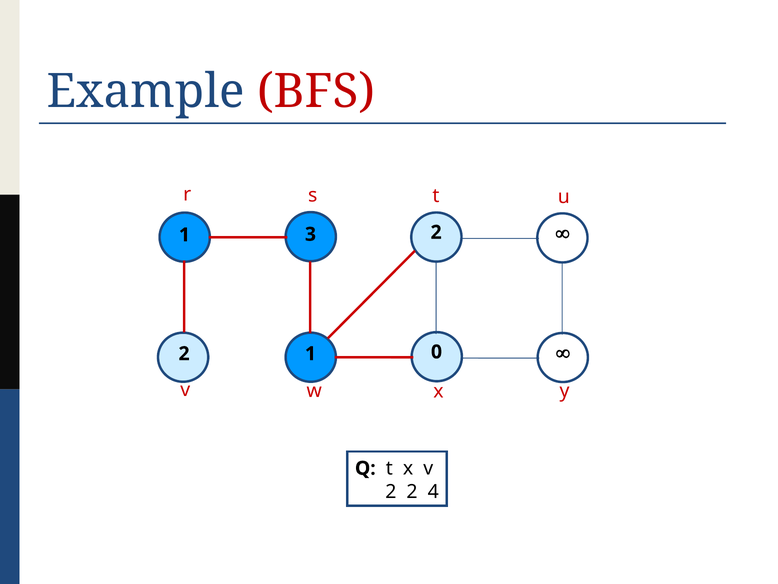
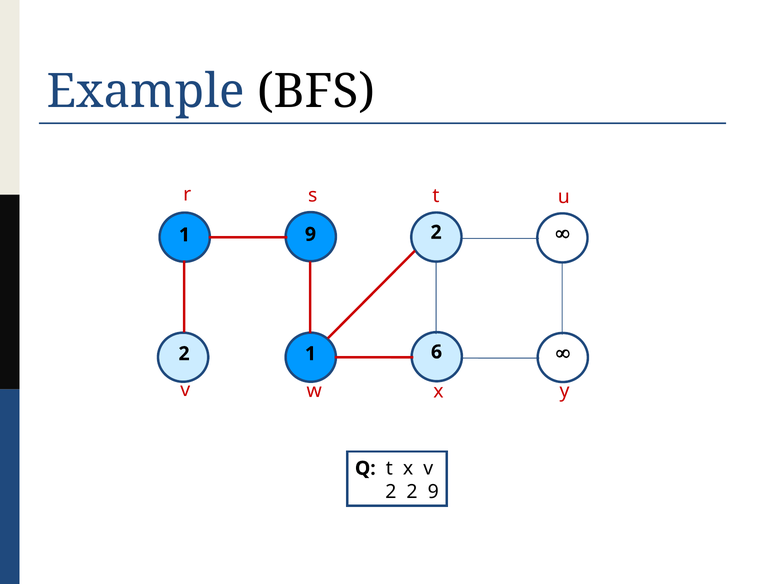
BFS colour: red -> black
1 3: 3 -> 9
0: 0 -> 6
2 4: 4 -> 9
